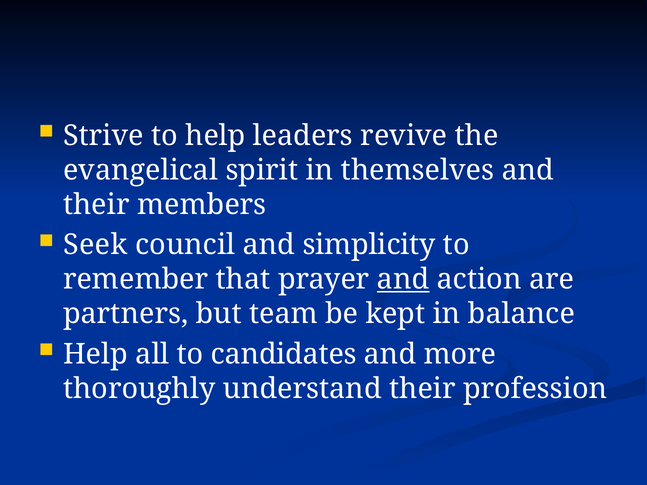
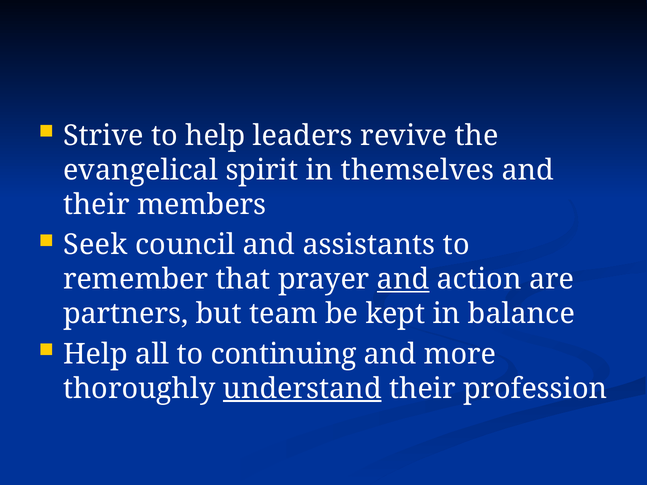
simplicity: simplicity -> assistants
candidates: candidates -> continuing
understand underline: none -> present
